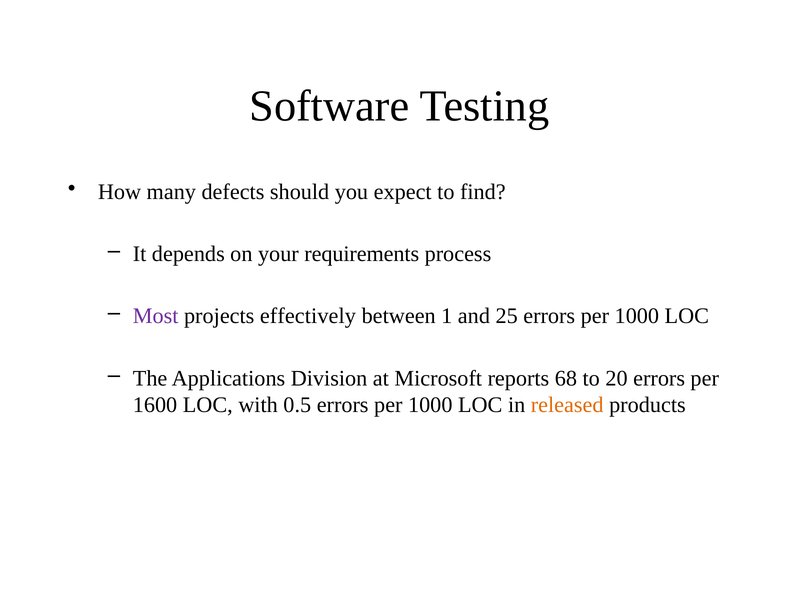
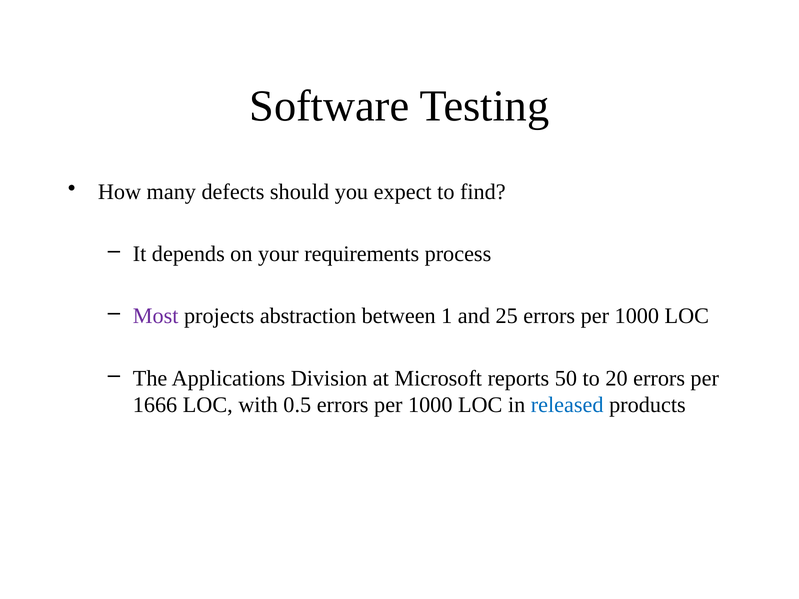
effectively: effectively -> abstraction
68: 68 -> 50
1600: 1600 -> 1666
released colour: orange -> blue
